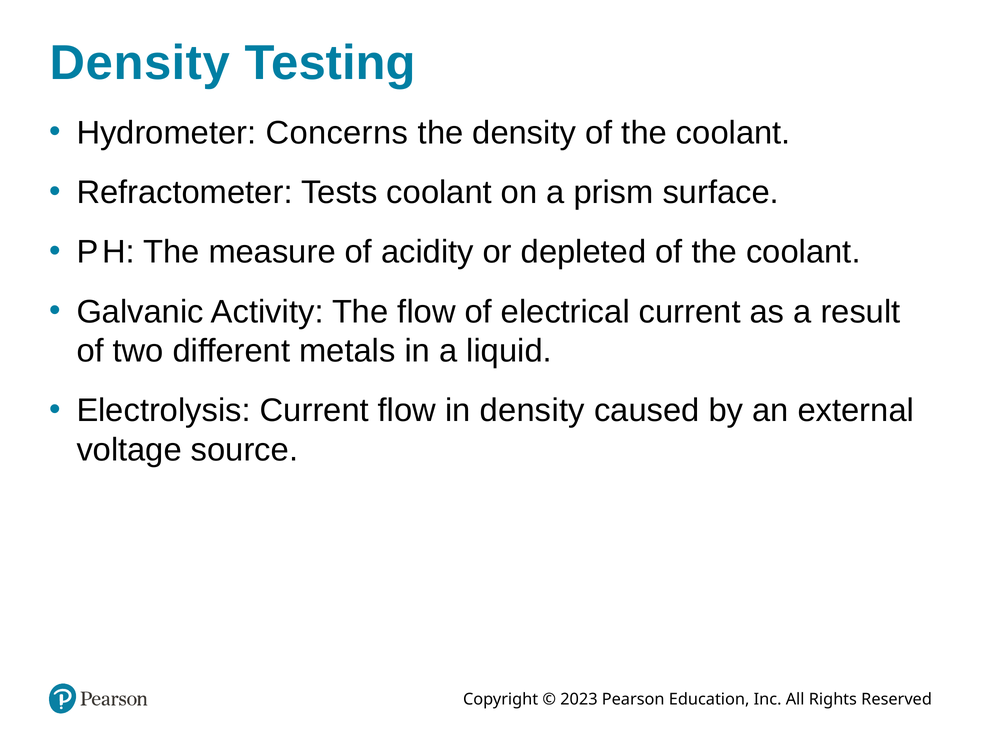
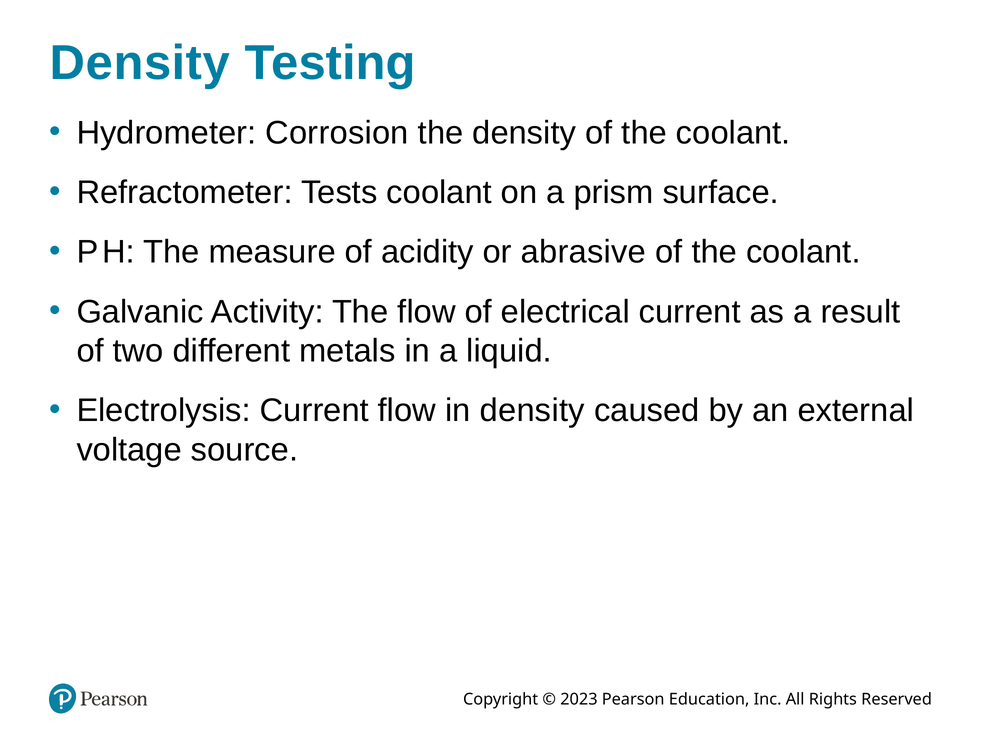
Concerns: Concerns -> Corrosion
depleted: depleted -> abrasive
